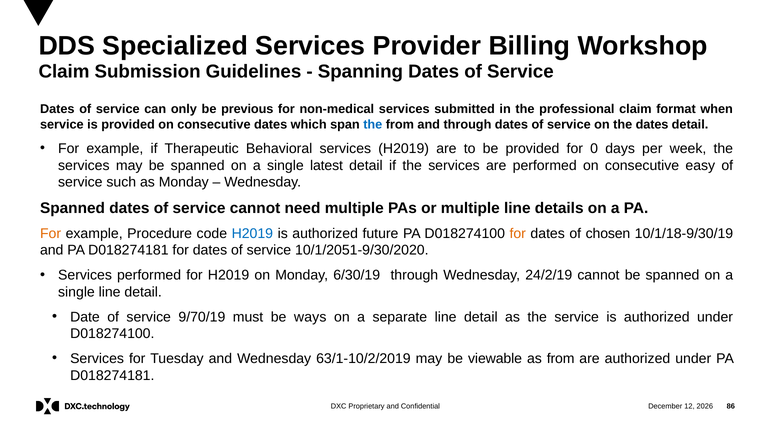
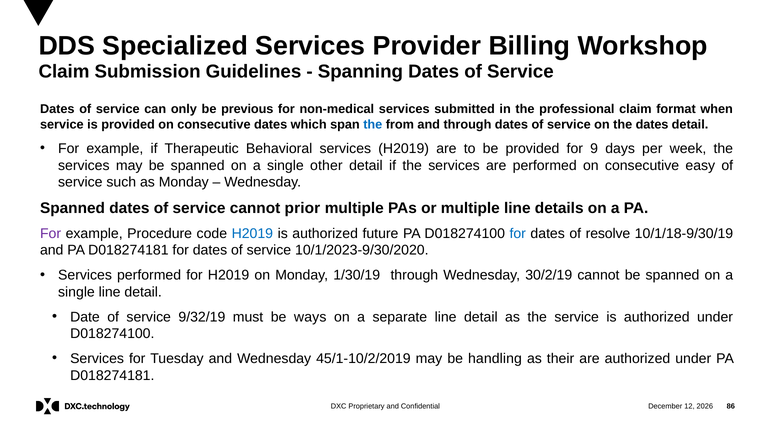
0: 0 -> 9
latest: latest -> other
need: need -> prior
For at (51, 234) colour: orange -> purple
for at (518, 234) colour: orange -> blue
chosen: chosen -> resolve
10/1/2051-9/30/2020: 10/1/2051-9/30/2020 -> 10/1/2023-9/30/2020
6/30/19: 6/30/19 -> 1/30/19
24/2/19: 24/2/19 -> 30/2/19
9/70/19: 9/70/19 -> 9/32/19
63/1-10/2/2019: 63/1-10/2/2019 -> 45/1-10/2/2019
viewable: viewable -> handling
as from: from -> their
